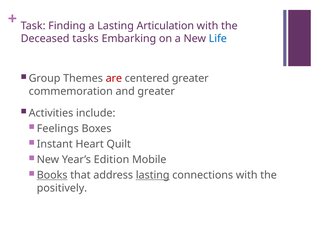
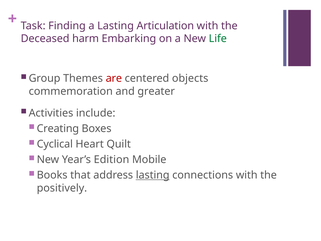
tasks: tasks -> harm
Life colour: blue -> green
centered greater: greater -> objects
Feelings: Feelings -> Creating
Instant: Instant -> Cyclical
Books underline: present -> none
